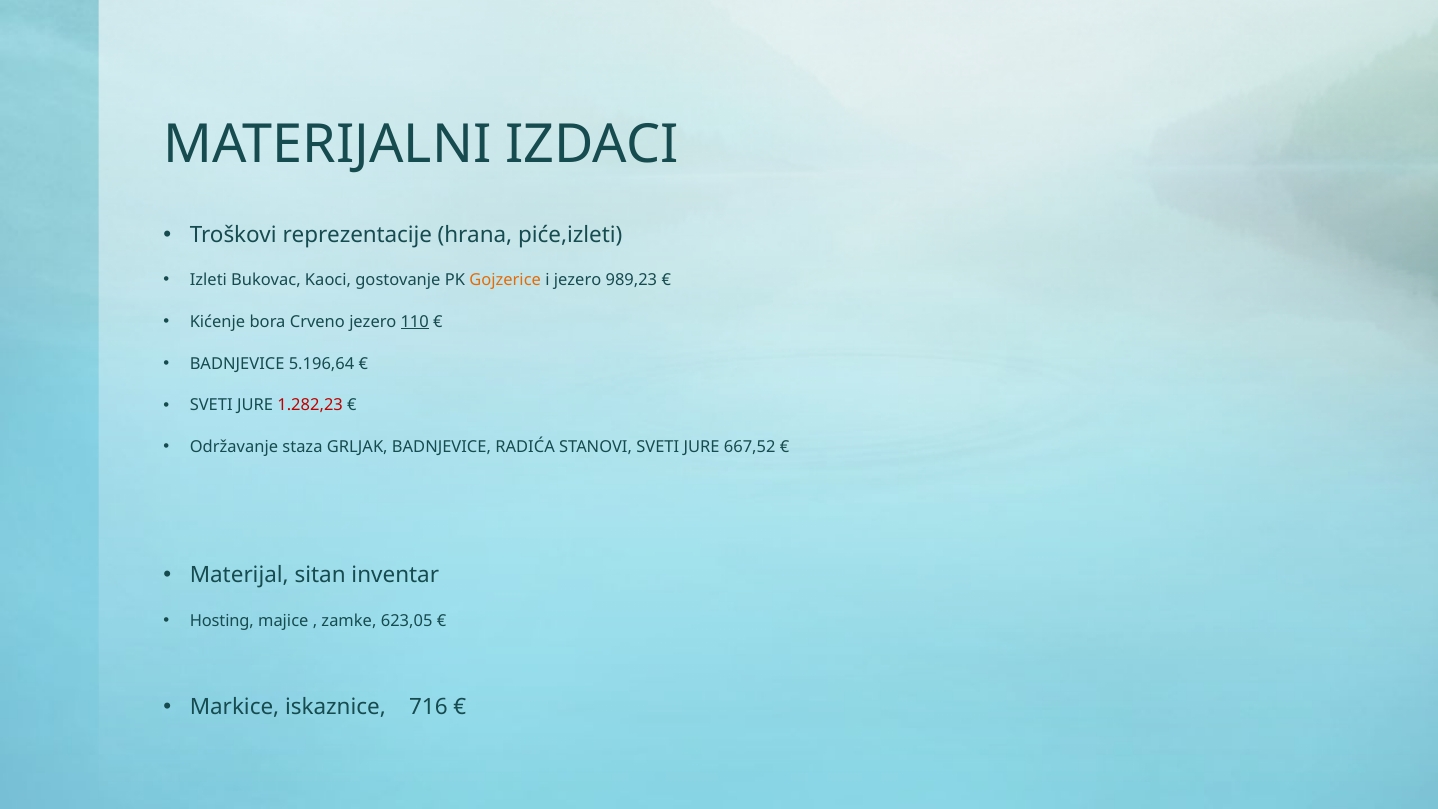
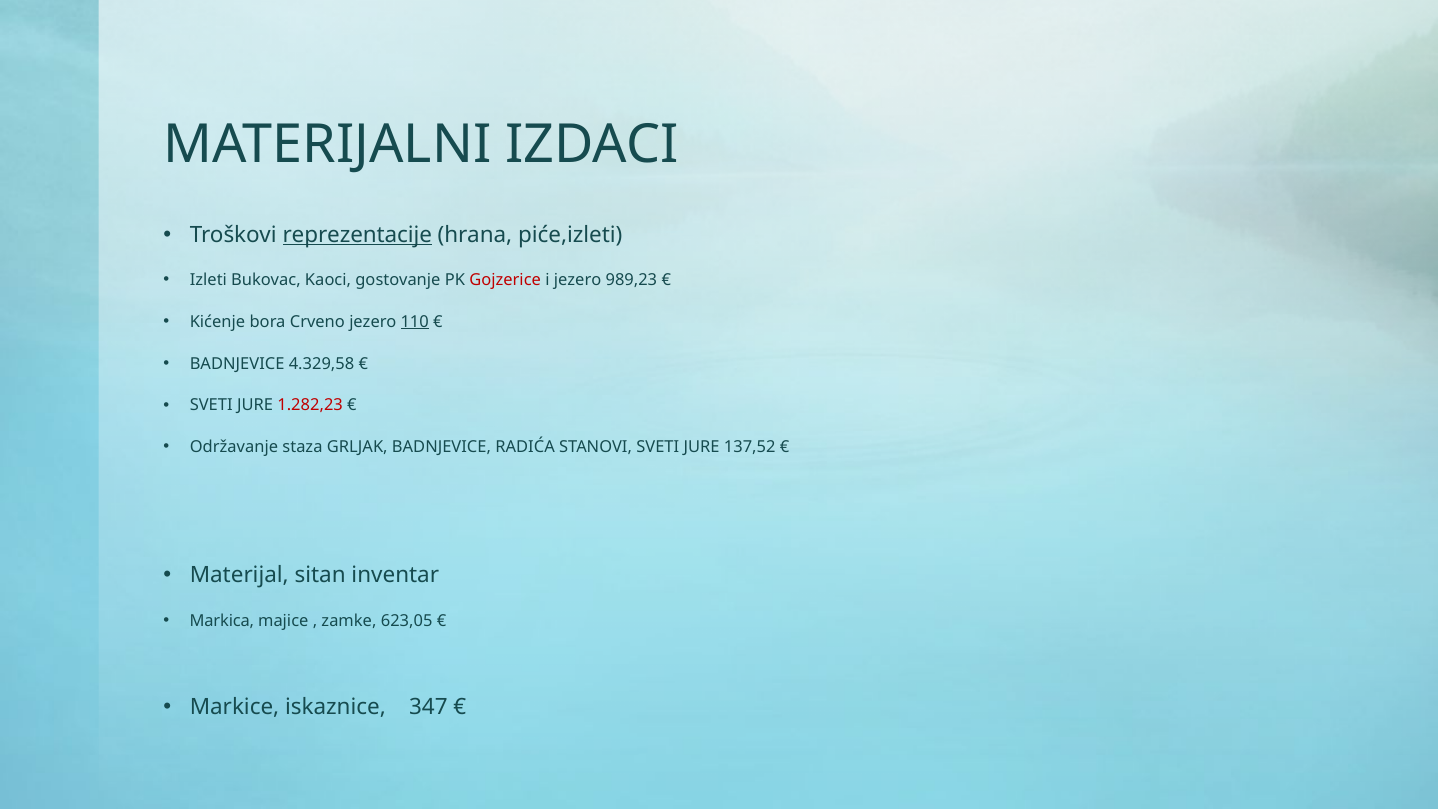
reprezentacije underline: none -> present
Gojzerice colour: orange -> red
5.196,64: 5.196,64 -> 4.329,58
667,52: 667,52 -> 137,52
Hosting: Hosting -> Markica
716: 716 -> 347
